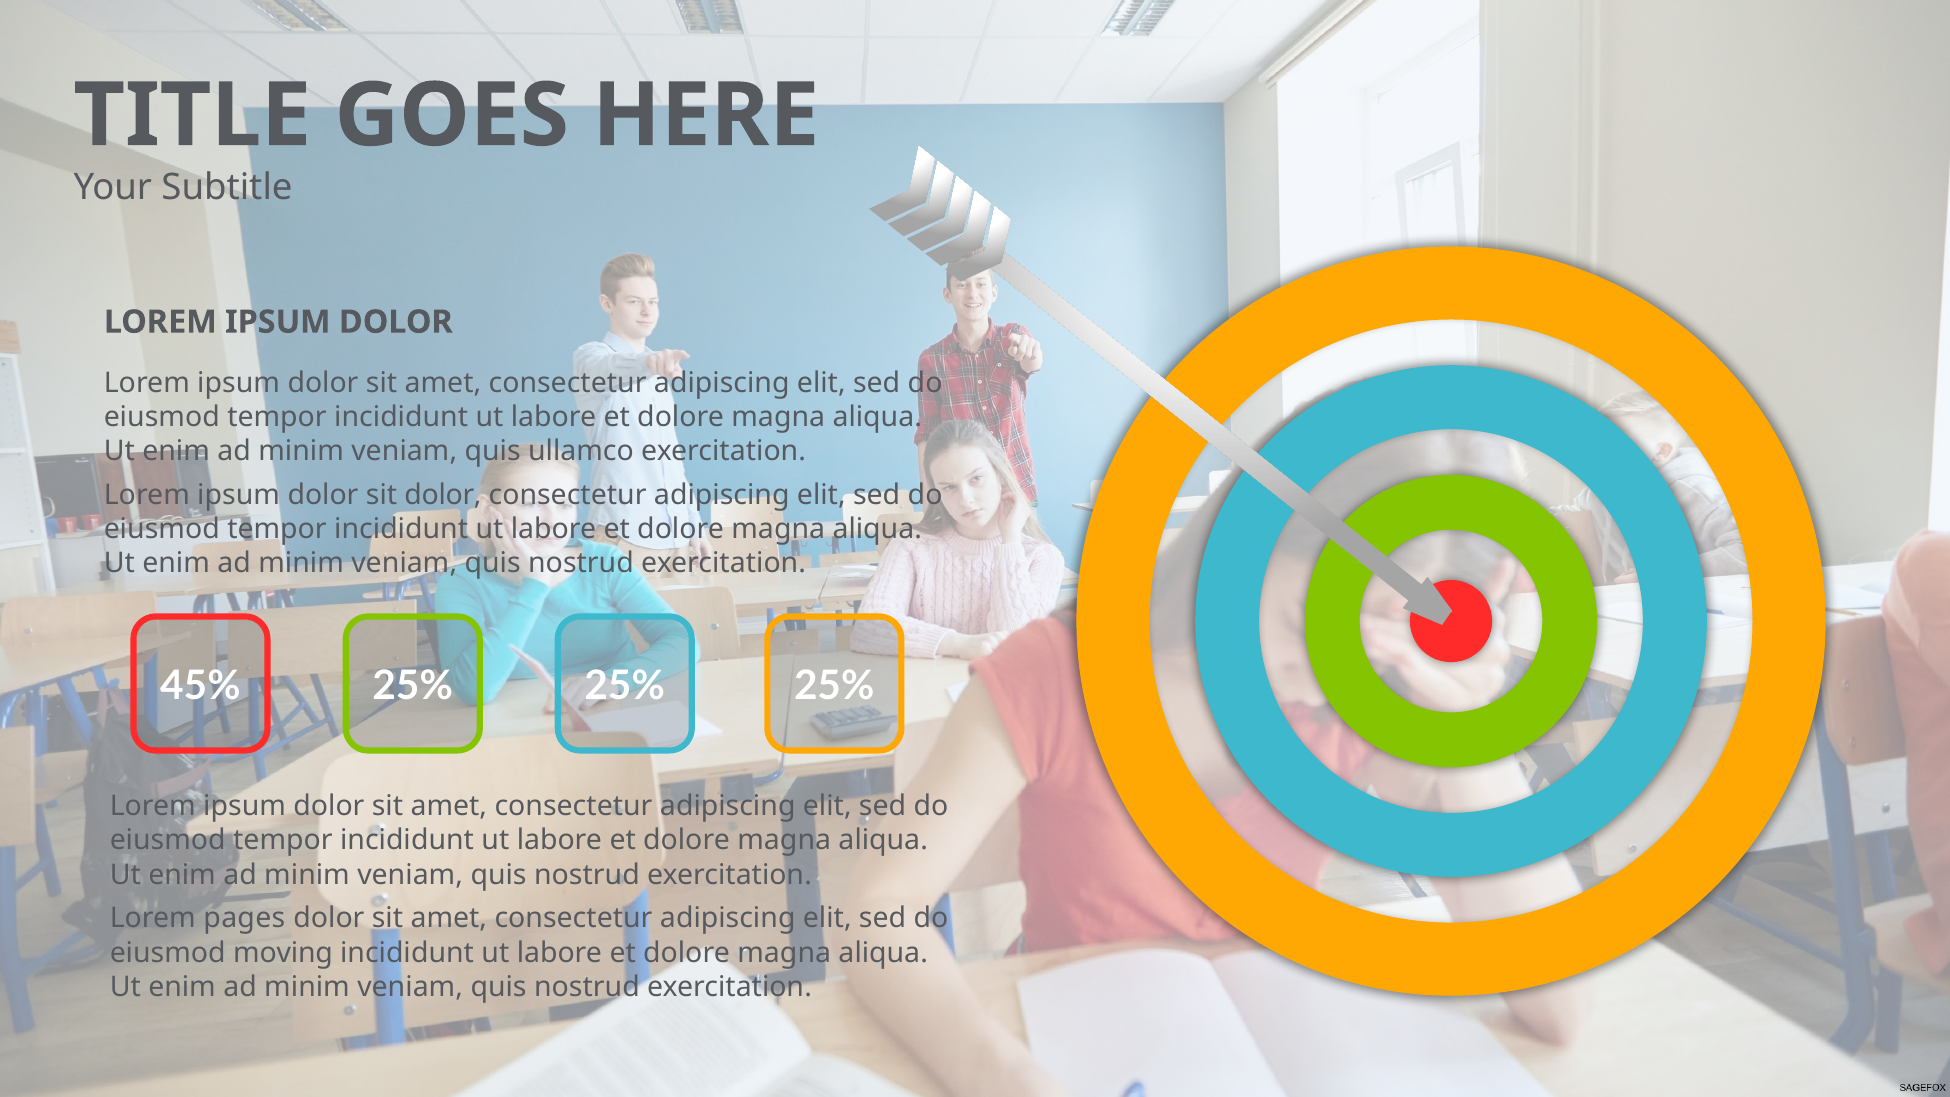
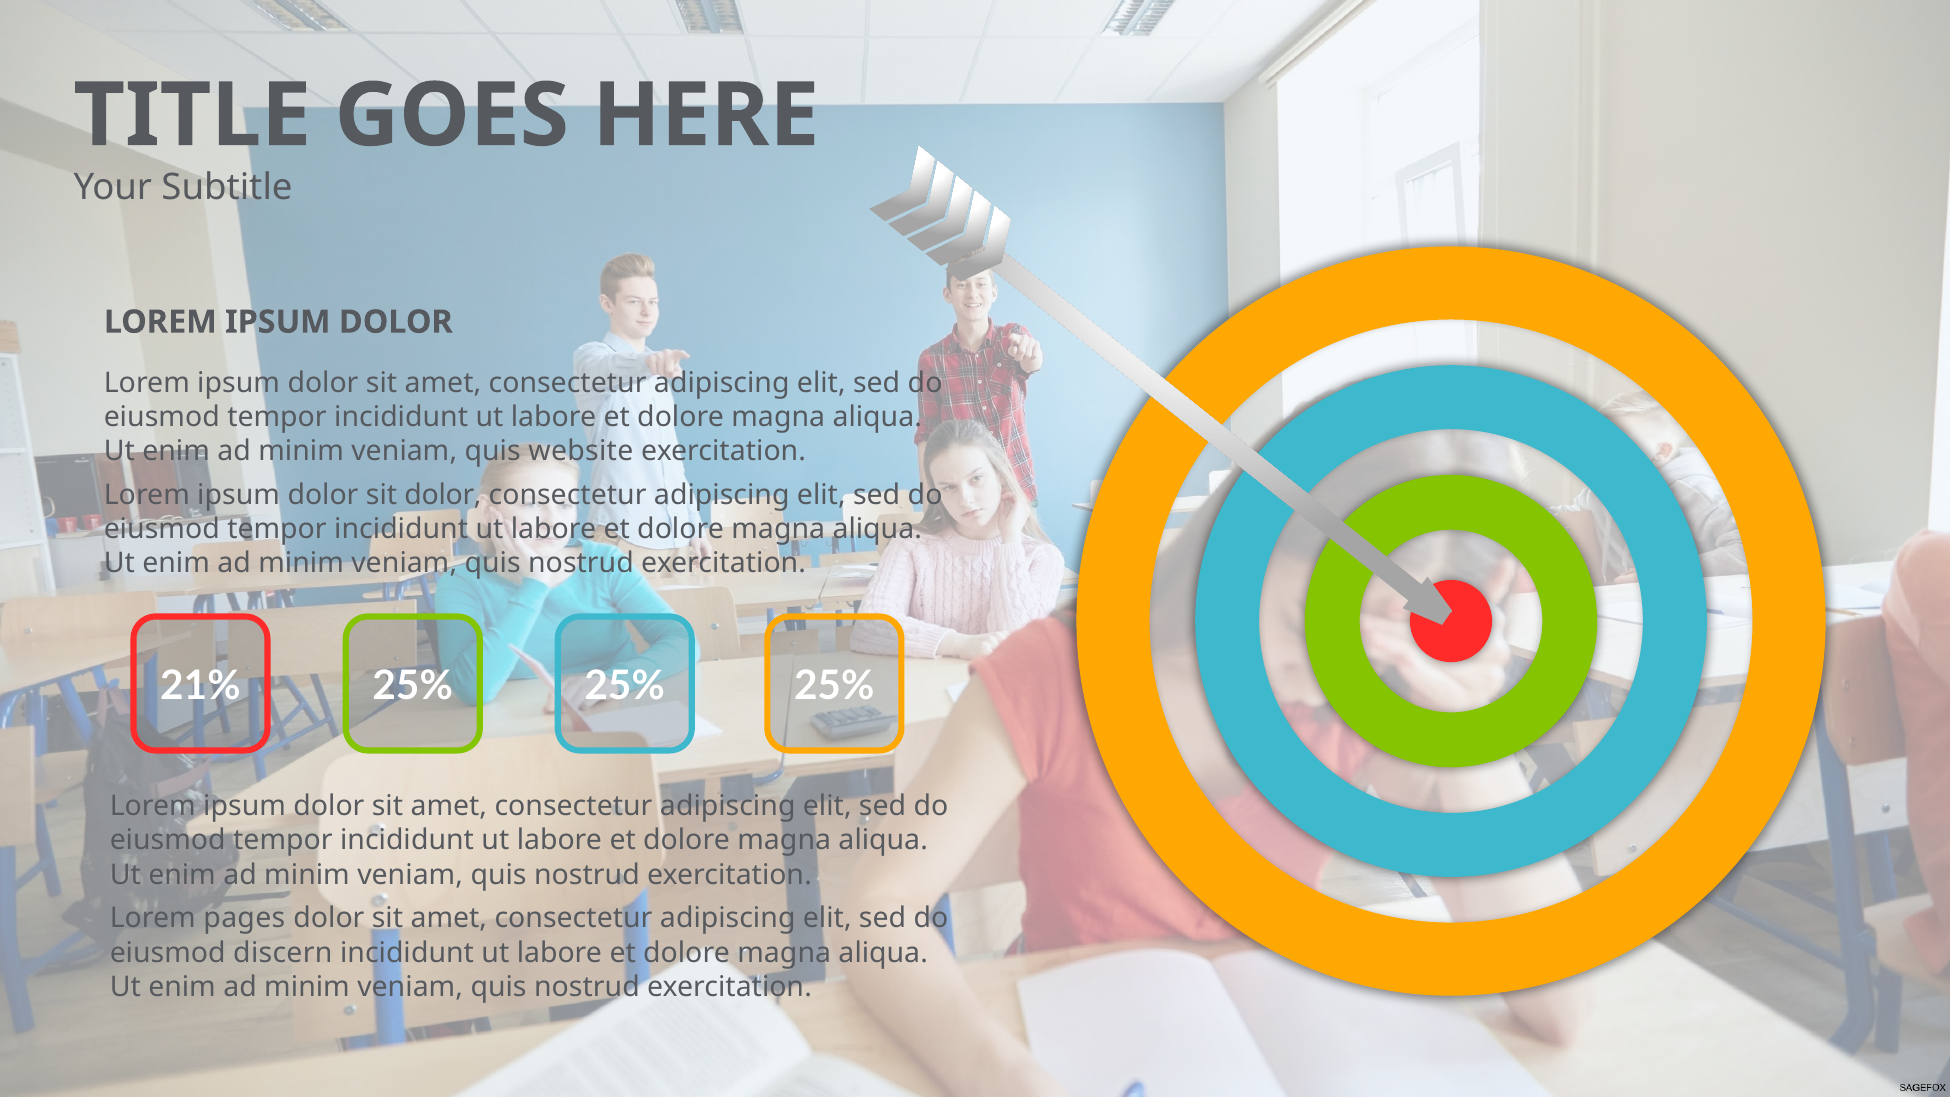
ullamco: ullamco -> website
45%: 45% -> 21%
moving: moving -> discern
